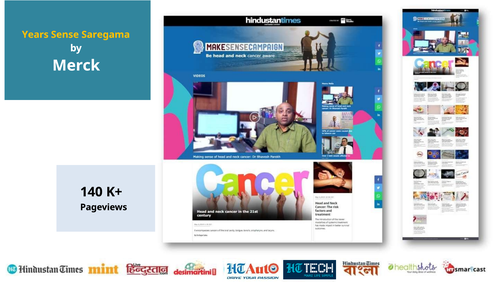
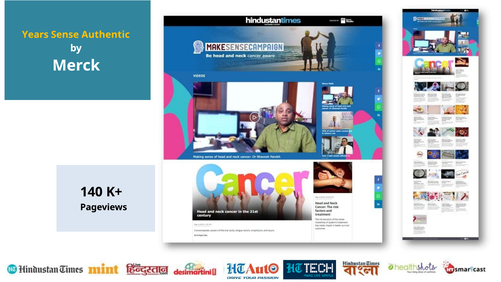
Saregama: Saregama -> Authentic
